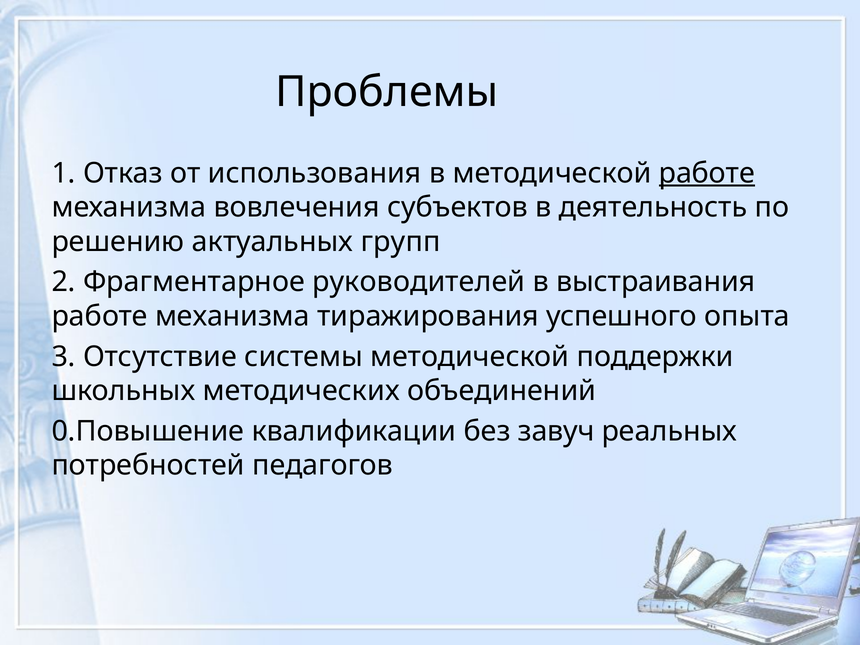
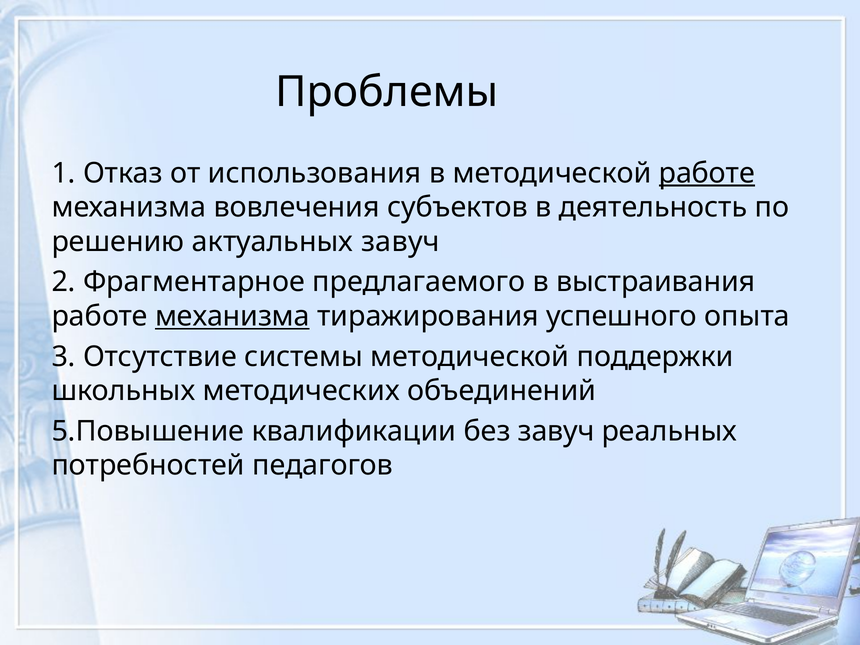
актуальных групп: групп -> завуч
руководителей: руководителей -> предлагаемого
механизма at (232, 316) underline: none -> present
0.Повышение: 0.Повышение -> 5.Повышение
